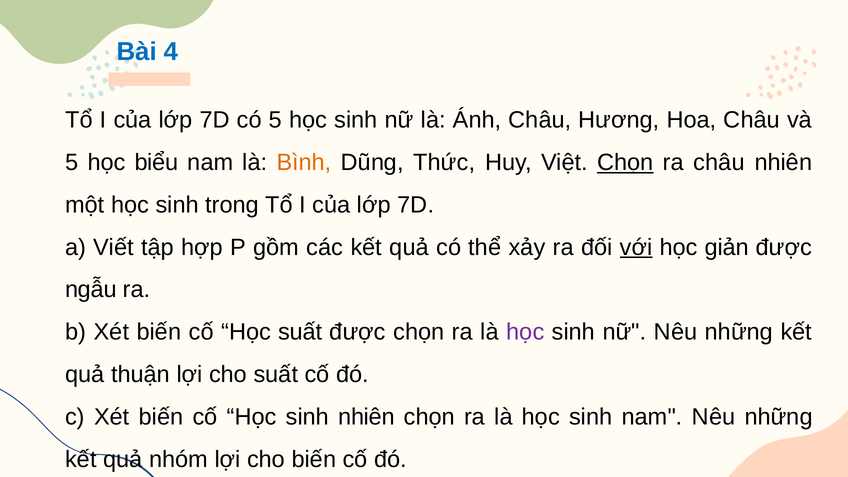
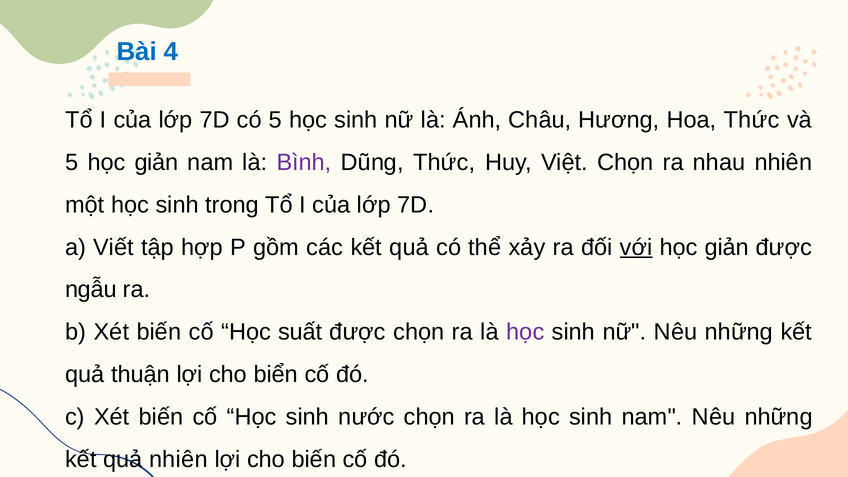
Hoa Châu: Châu -> Thức
5 học biểu: biểu -> giản
Bình colour: orange -> purple
Chọn at (625, 162) underline: present -> none
ra châu: châu -> nhau
cho suất: suất -> biển
sinh nhiên: nhiên -> nước
quả nhóm: nhóm -> nhiên
